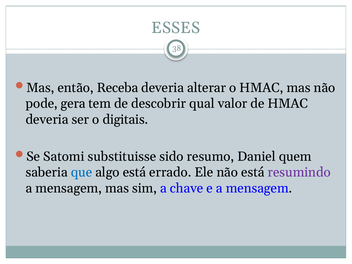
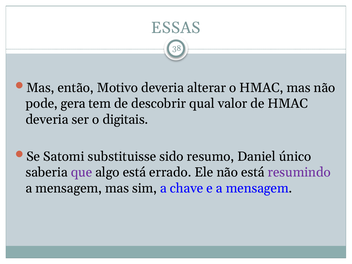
ESSES: ESSES -> ESSAS
Receba: Receba -> Motivo
quem: quem -> único
que colour: blue -> purple
